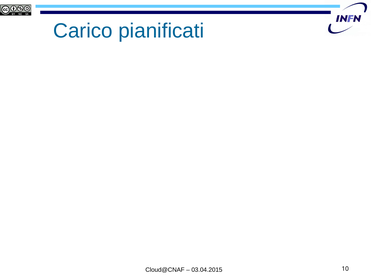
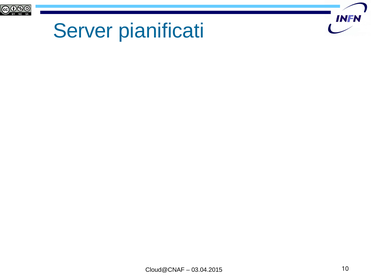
Carico: Carico -> Server
